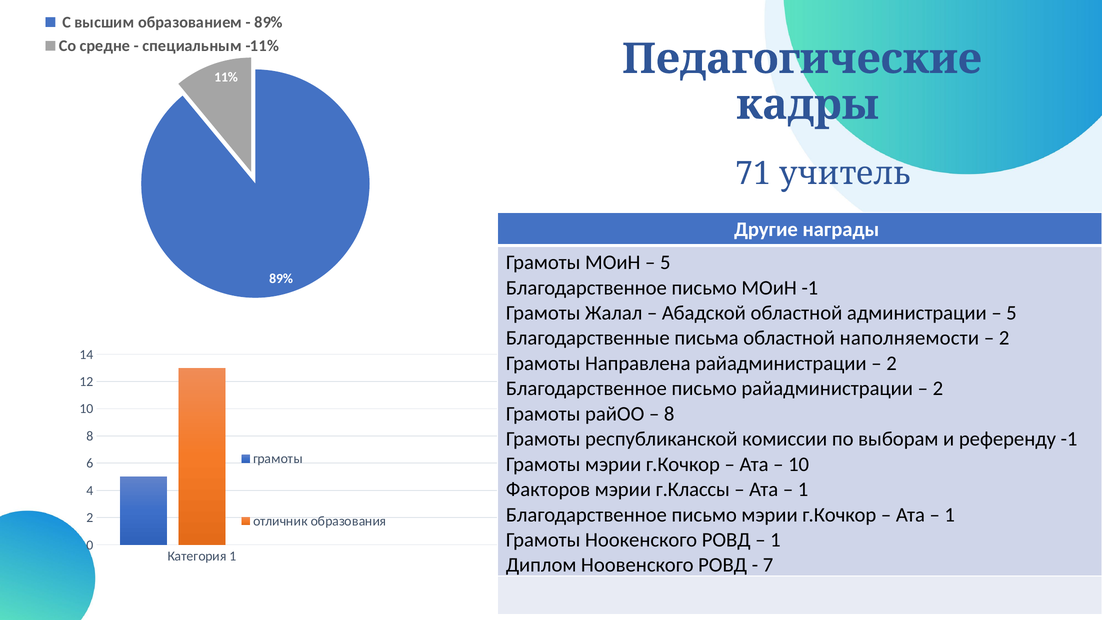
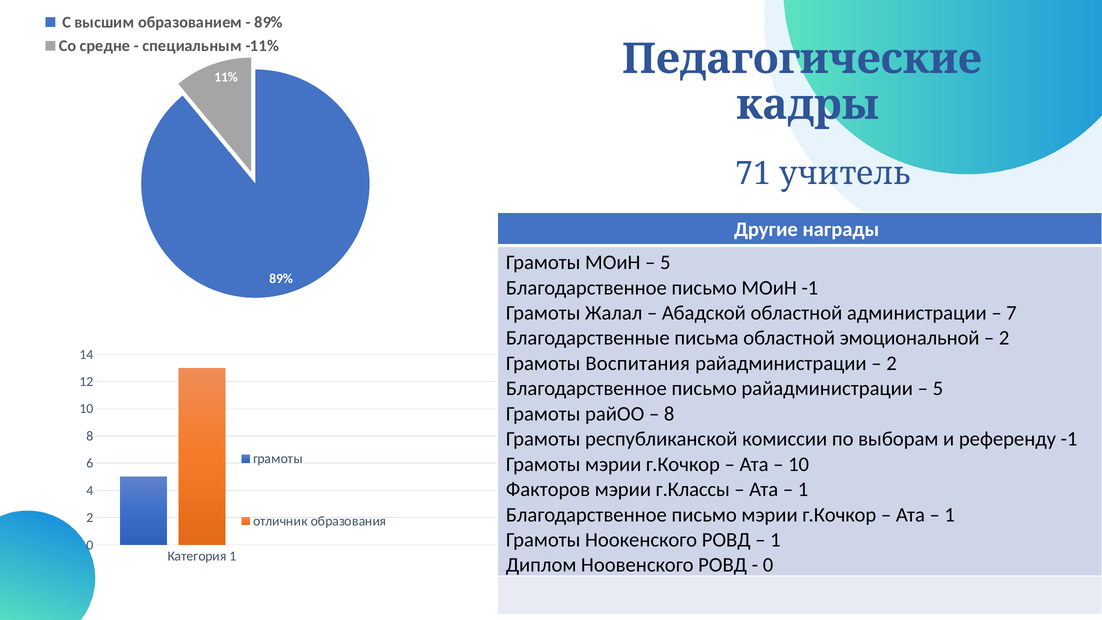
5 at (1011, 313): 5 -> 7
наполняемости: наполняемости -> эмоциональной
Направлена: Направлена -> Воспитания
2 at (938, 388): 2 -> 5
7 at (768, 565): 7 -> 0
